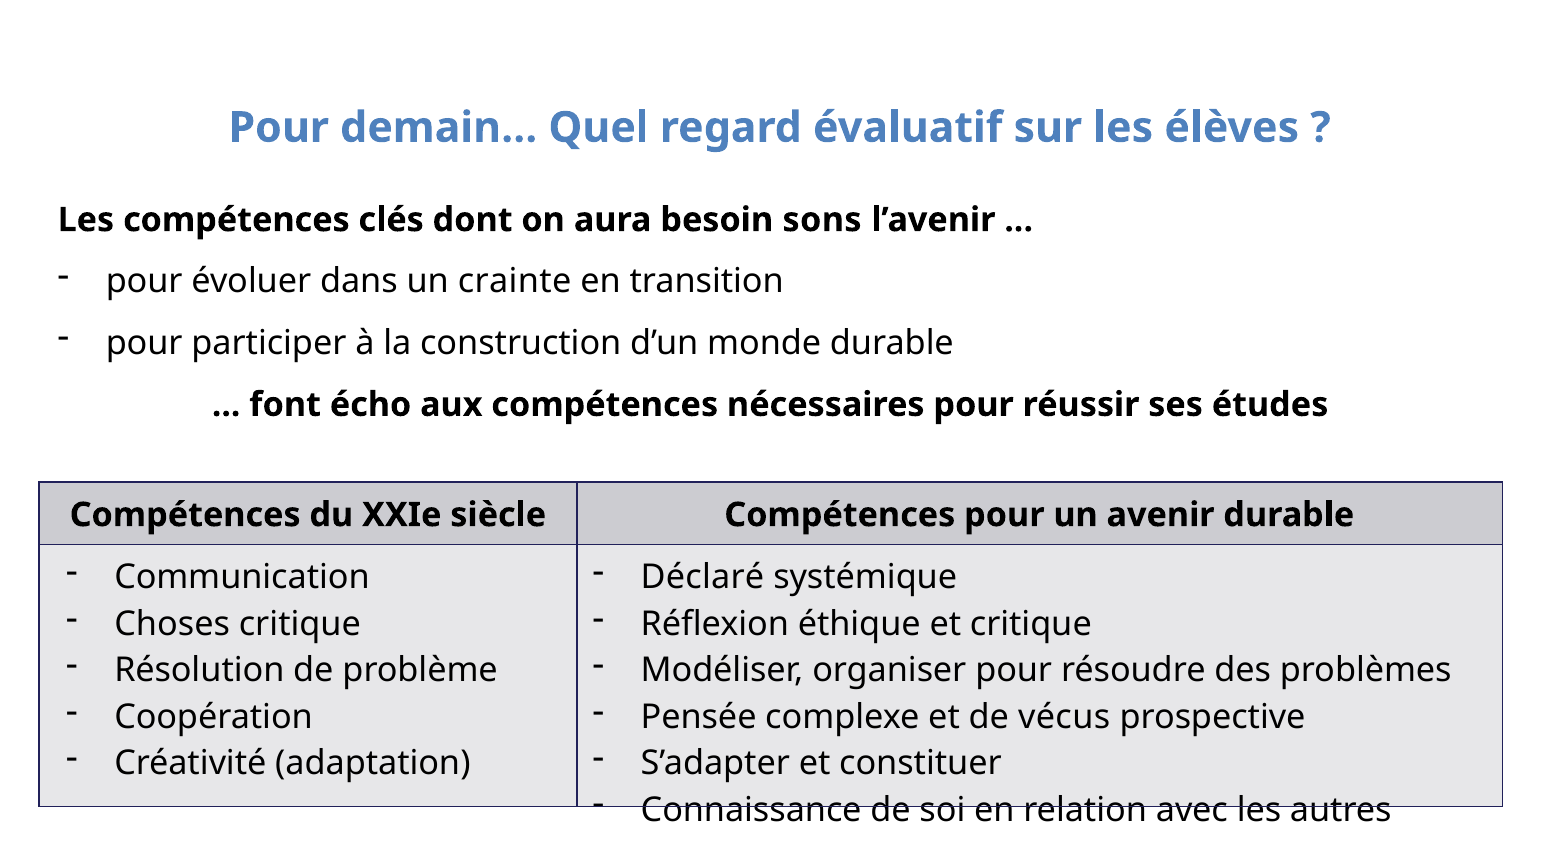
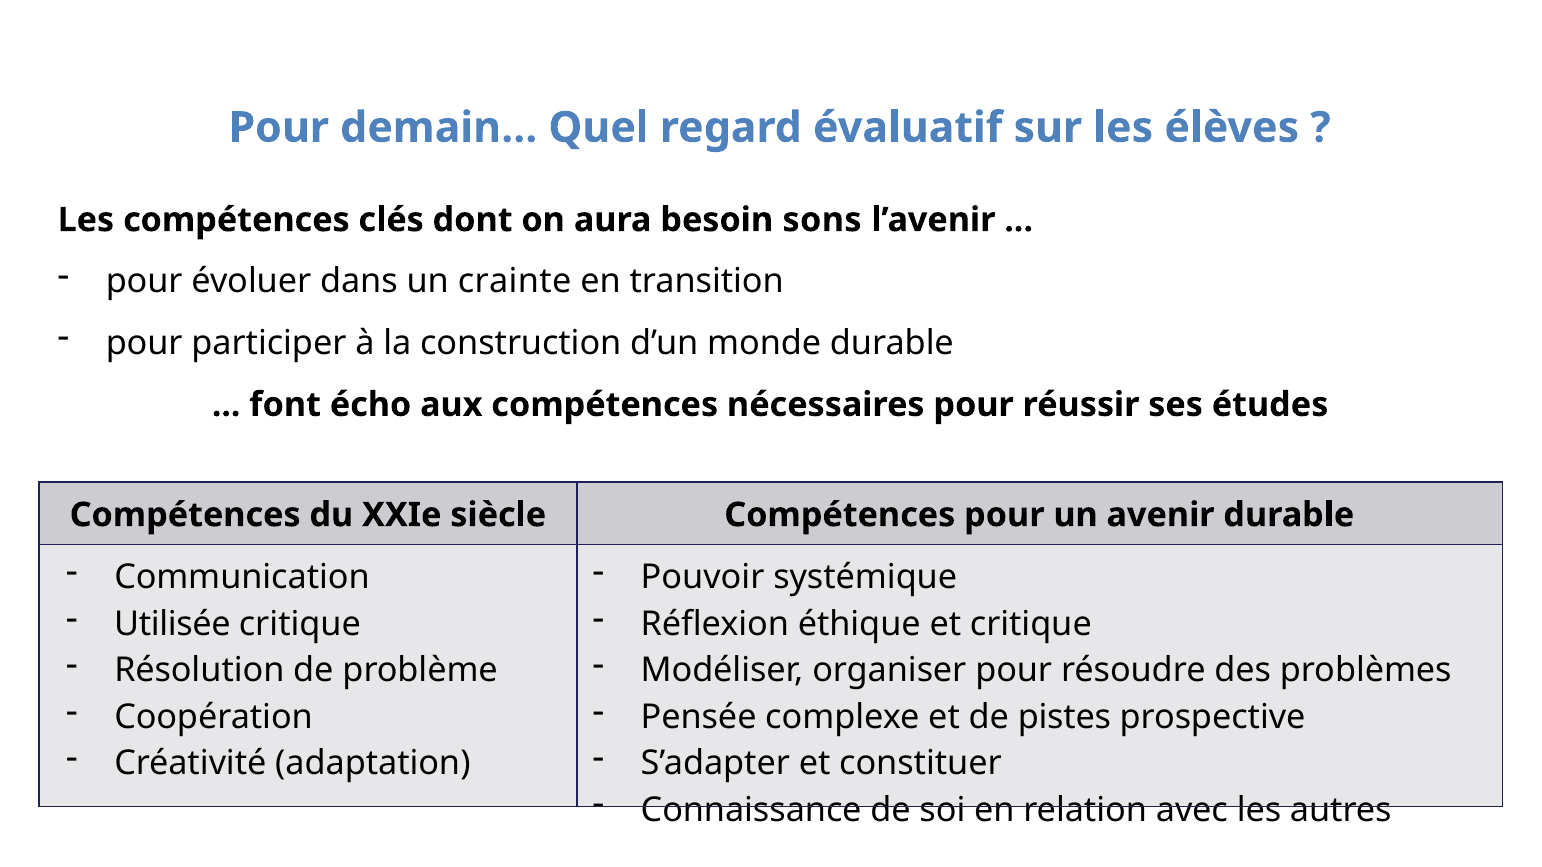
Déclaré: Déclaré -> Pouvoir
Choses: Choses -> Utilisée
vécus: vécus -> pistes
